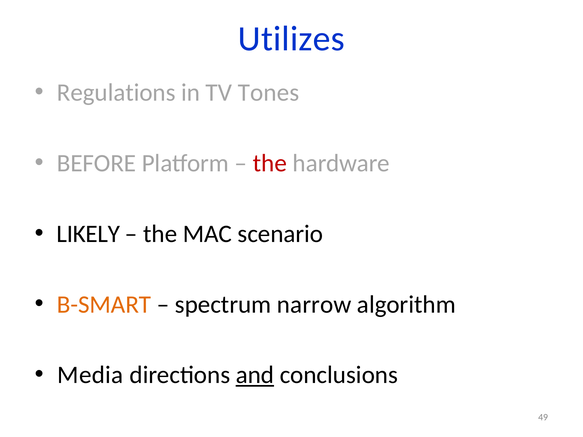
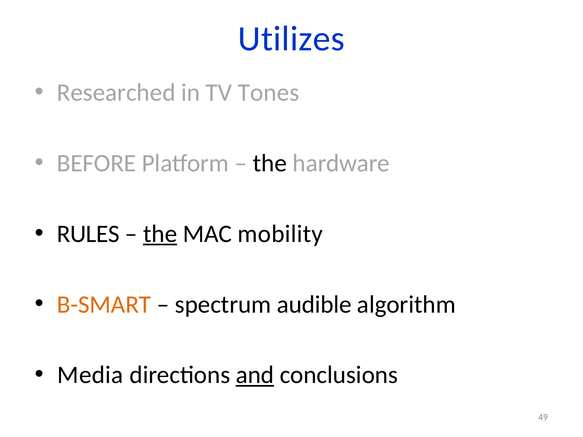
Regulations: Regulations -> Researched
the at (270, 163) colour: red -> black
LIKELY: LIKELY -> RULES
the at (160, 234) underline: none -> present
scenario: scenario -> mobility
narrow: narrow -> audible
